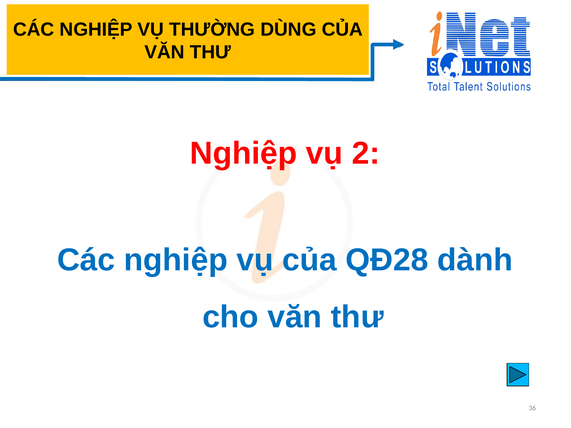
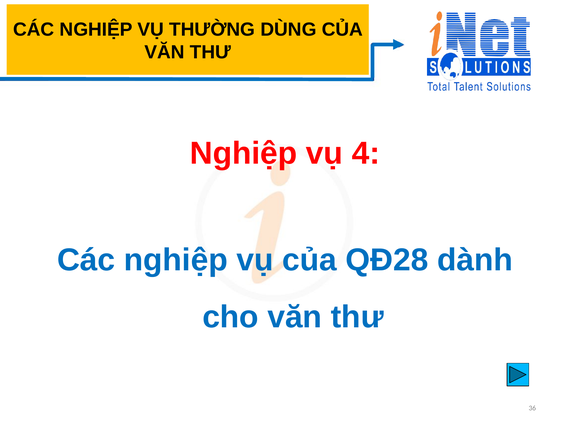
2: 2 -> 4
